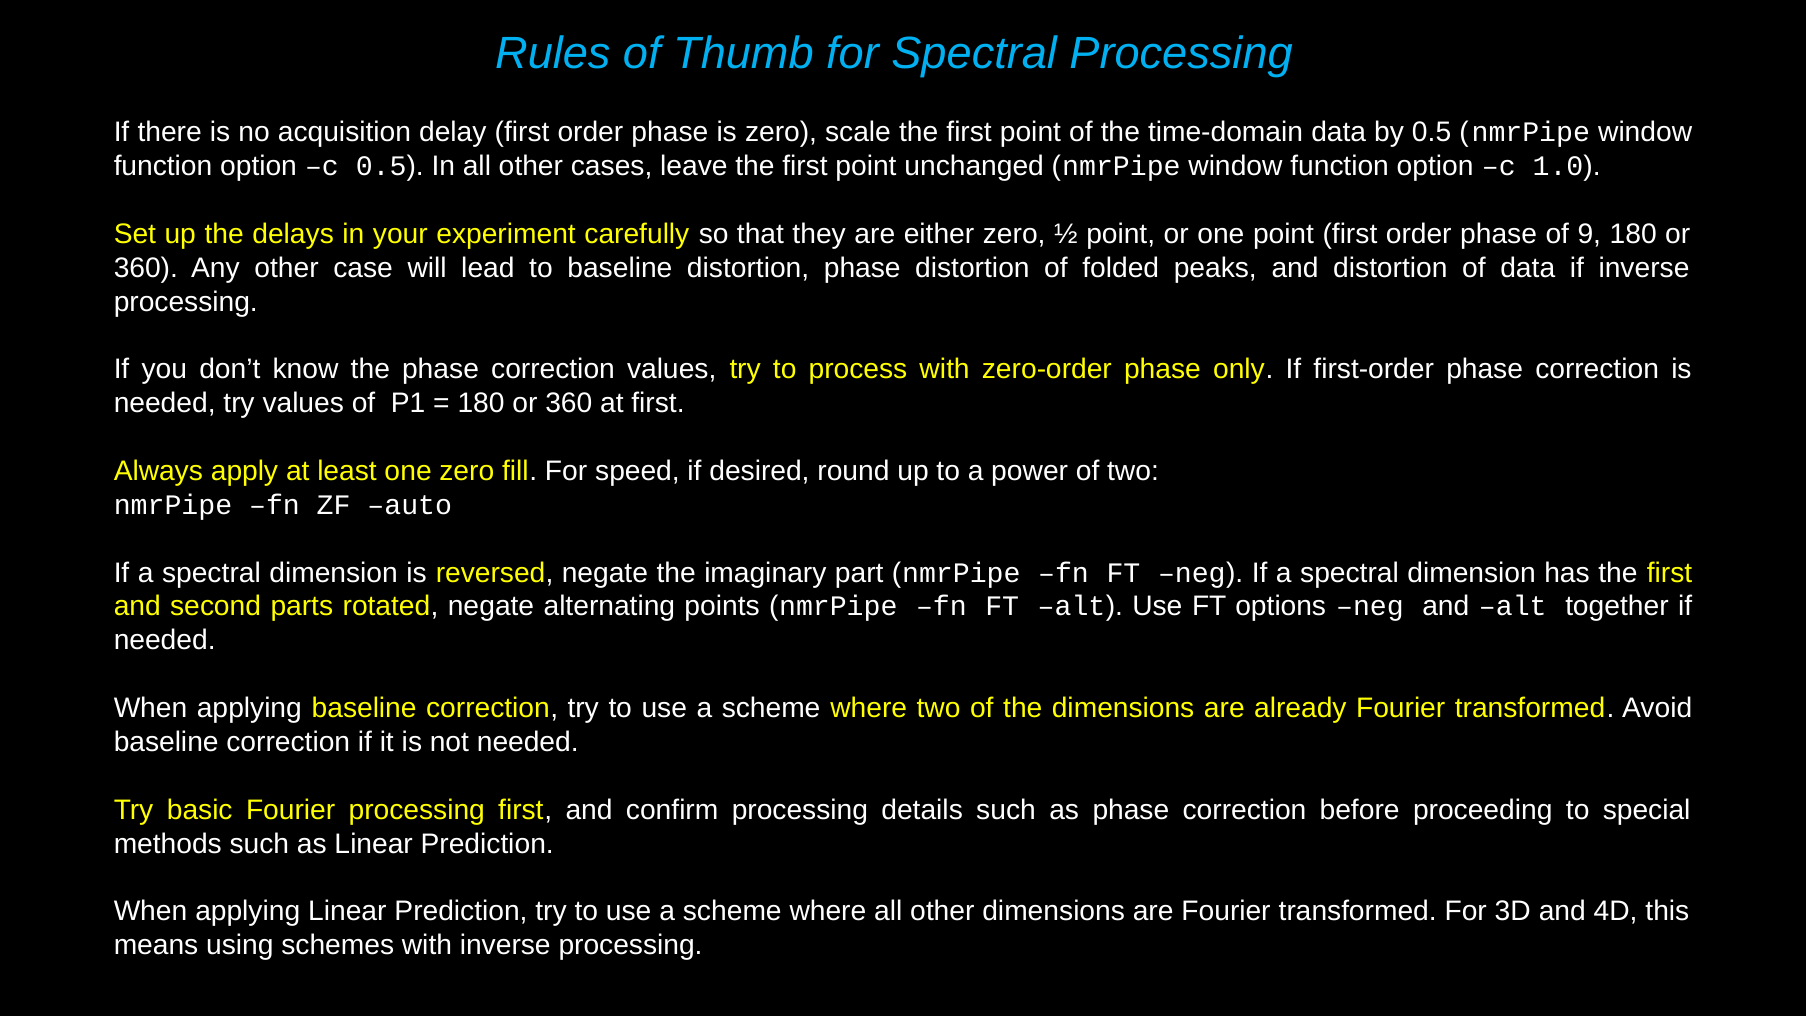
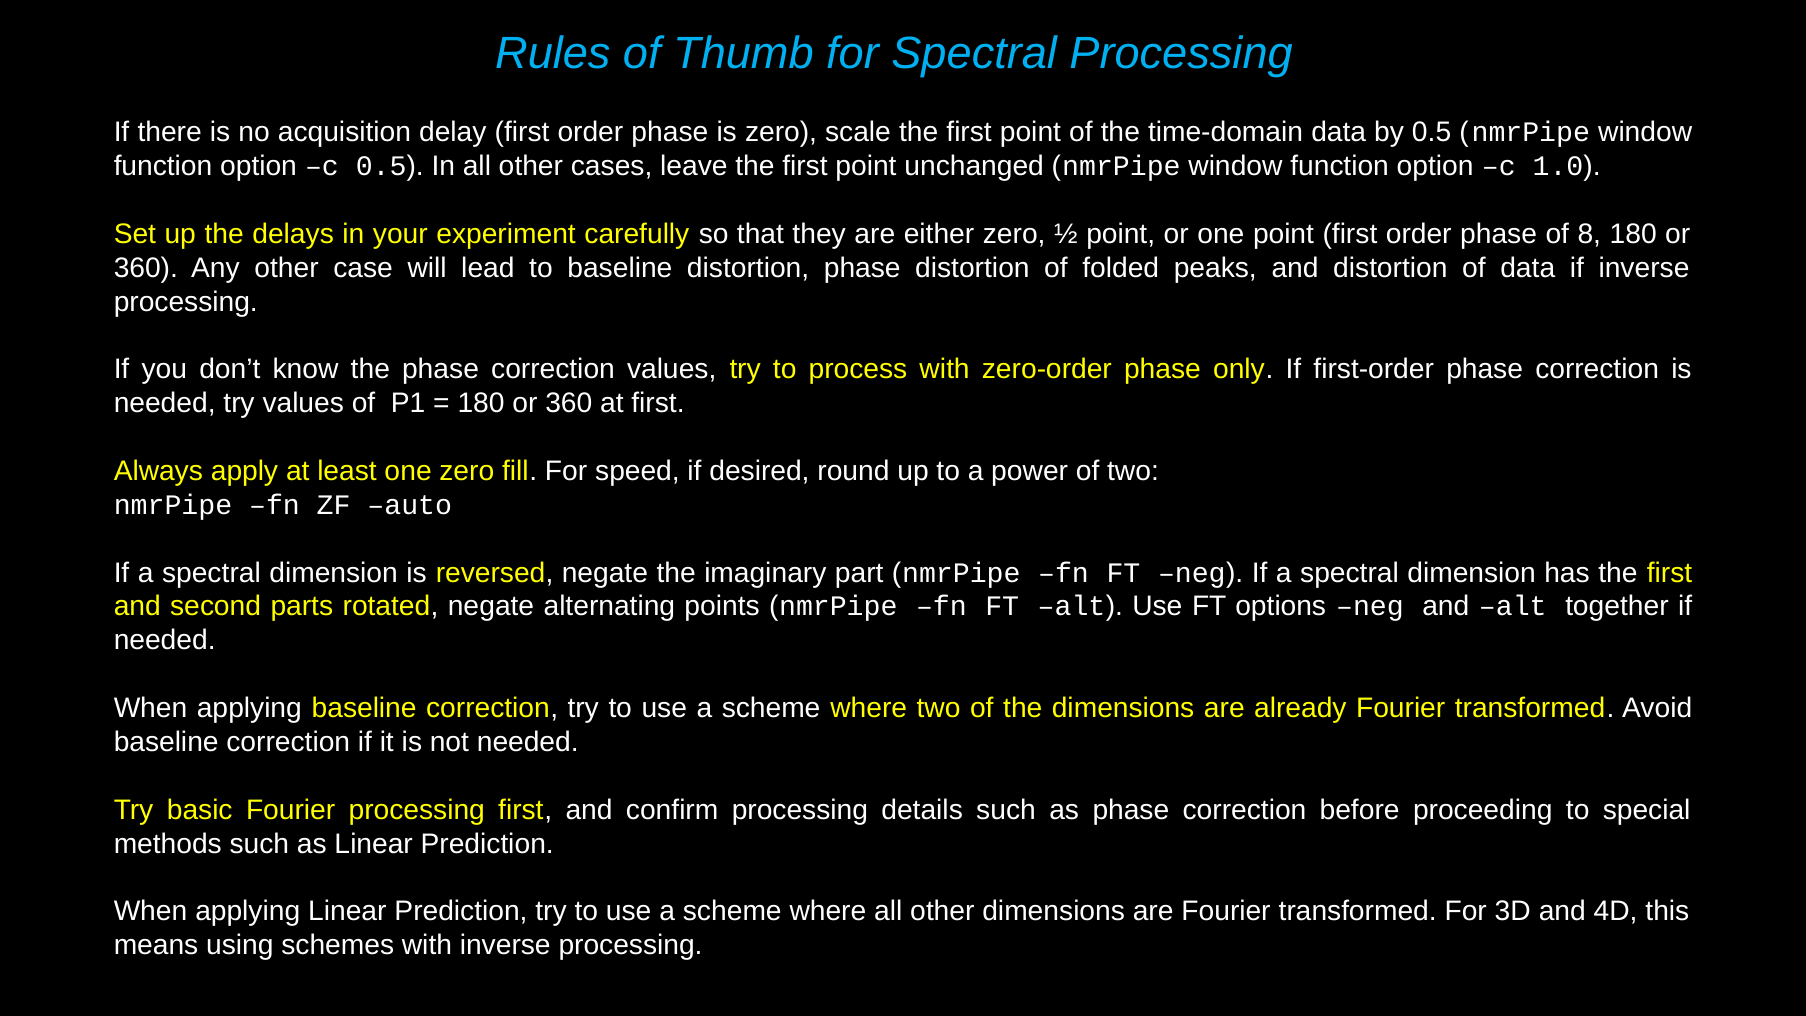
9: 9 -> 8
